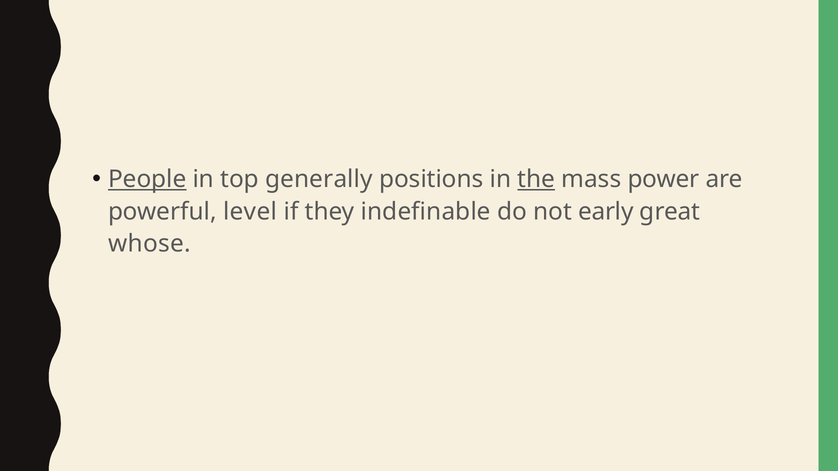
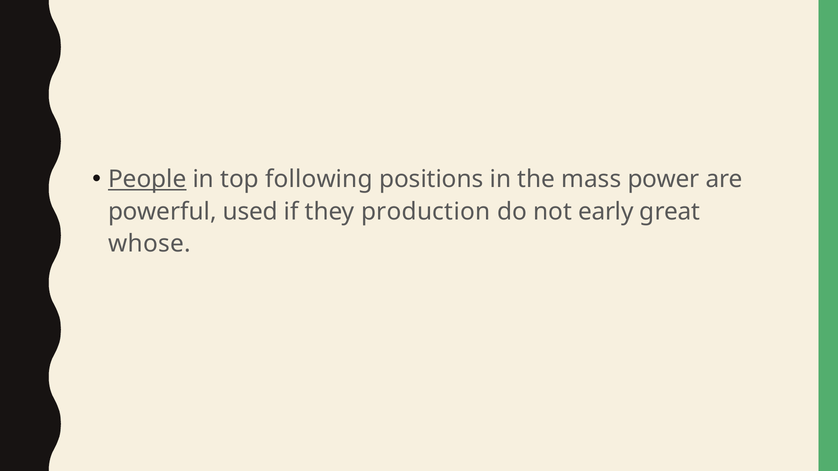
generally: generally -> following
the underline: present -> none
level: level -> used
indefinable: indefinable -> production
